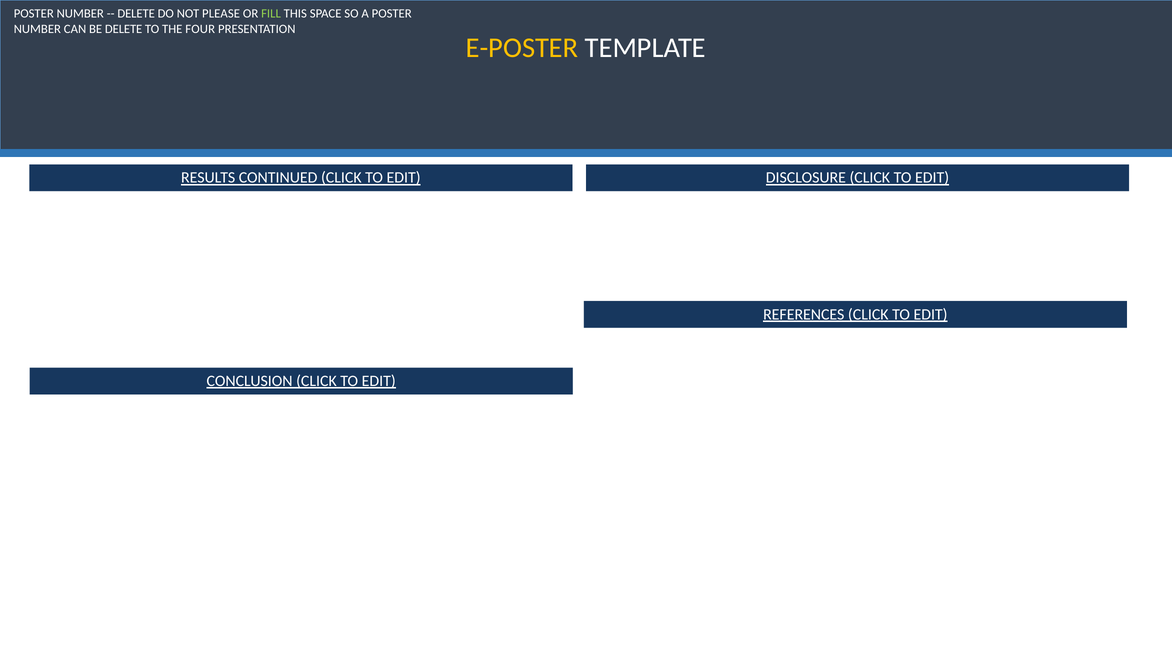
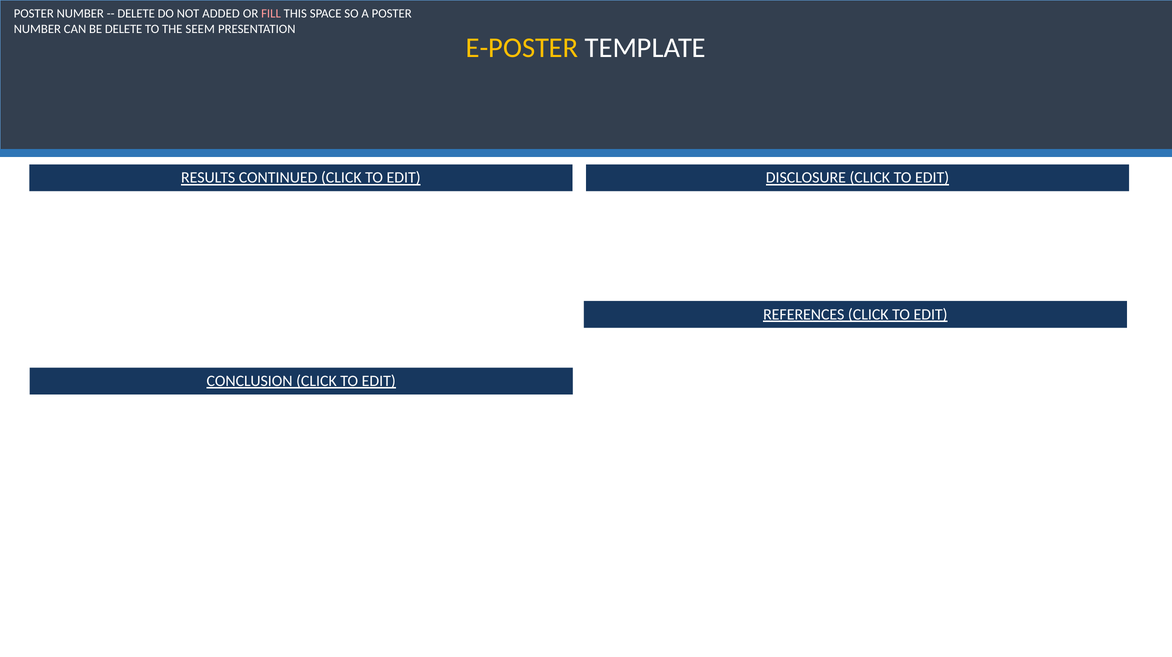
PLEASE: PLEASE -> ADDED
FILL colour: light green -> pink
FOUR: FOUR -> SEEM
